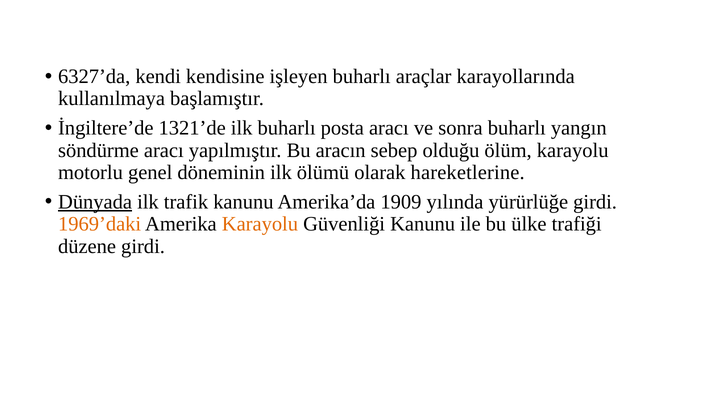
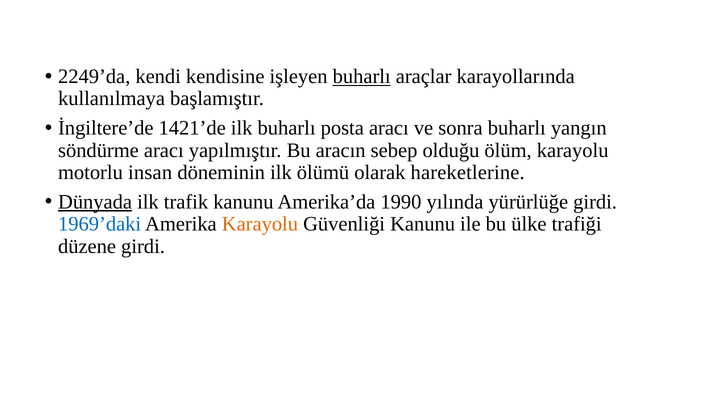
6327’da: 6327’da -> 2249’da
buharlı at (362, 77) underline: none -> present
1321’de: 1321’de -> 1421’de
genel: genel -> insan
1909: 1909 -> 1990
1969’daki colour: orange -> blue
